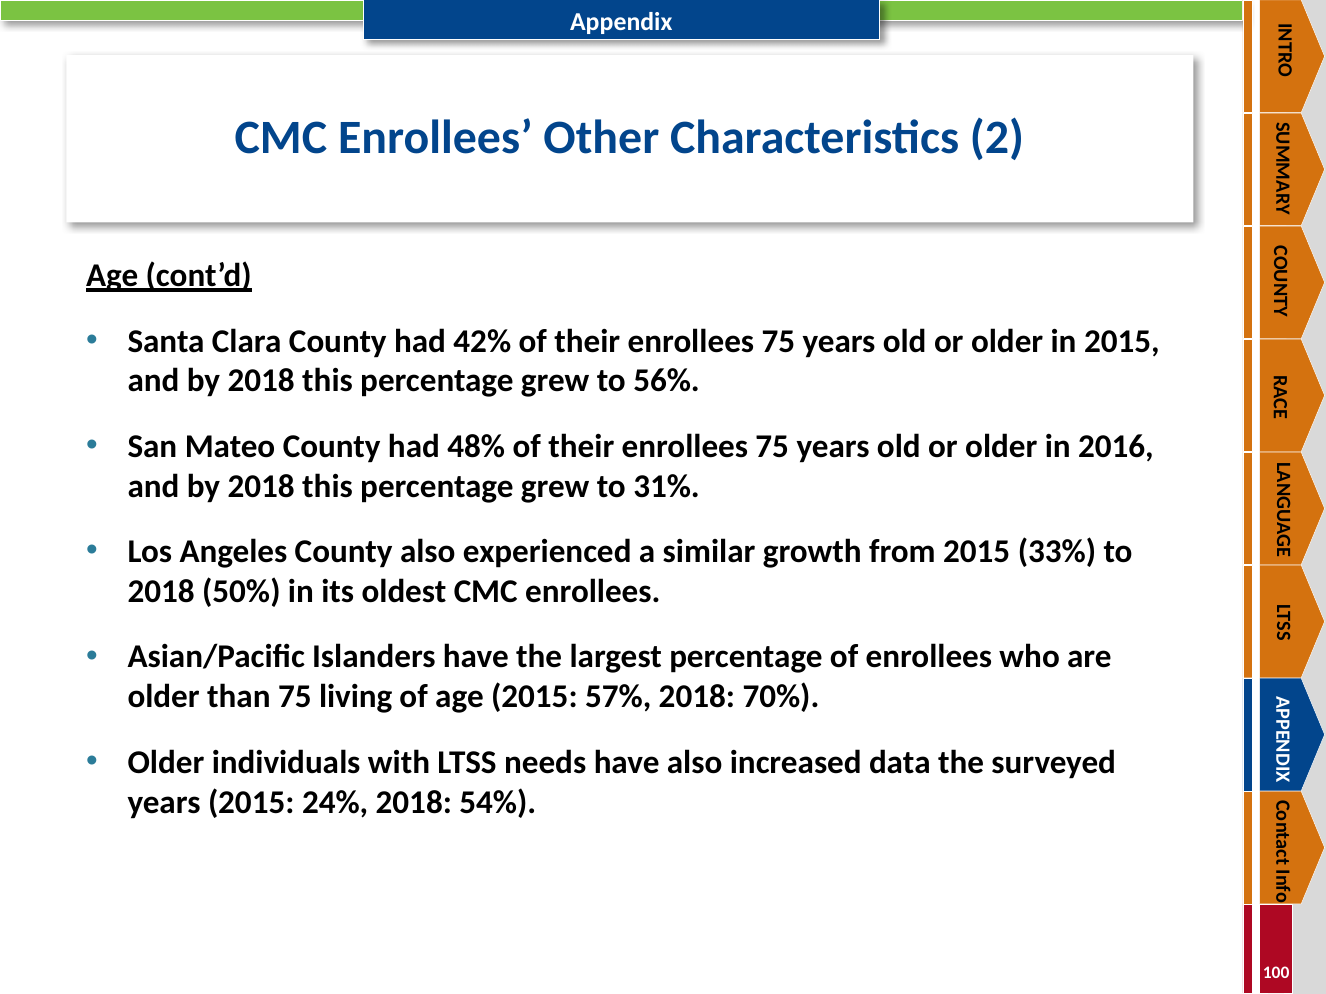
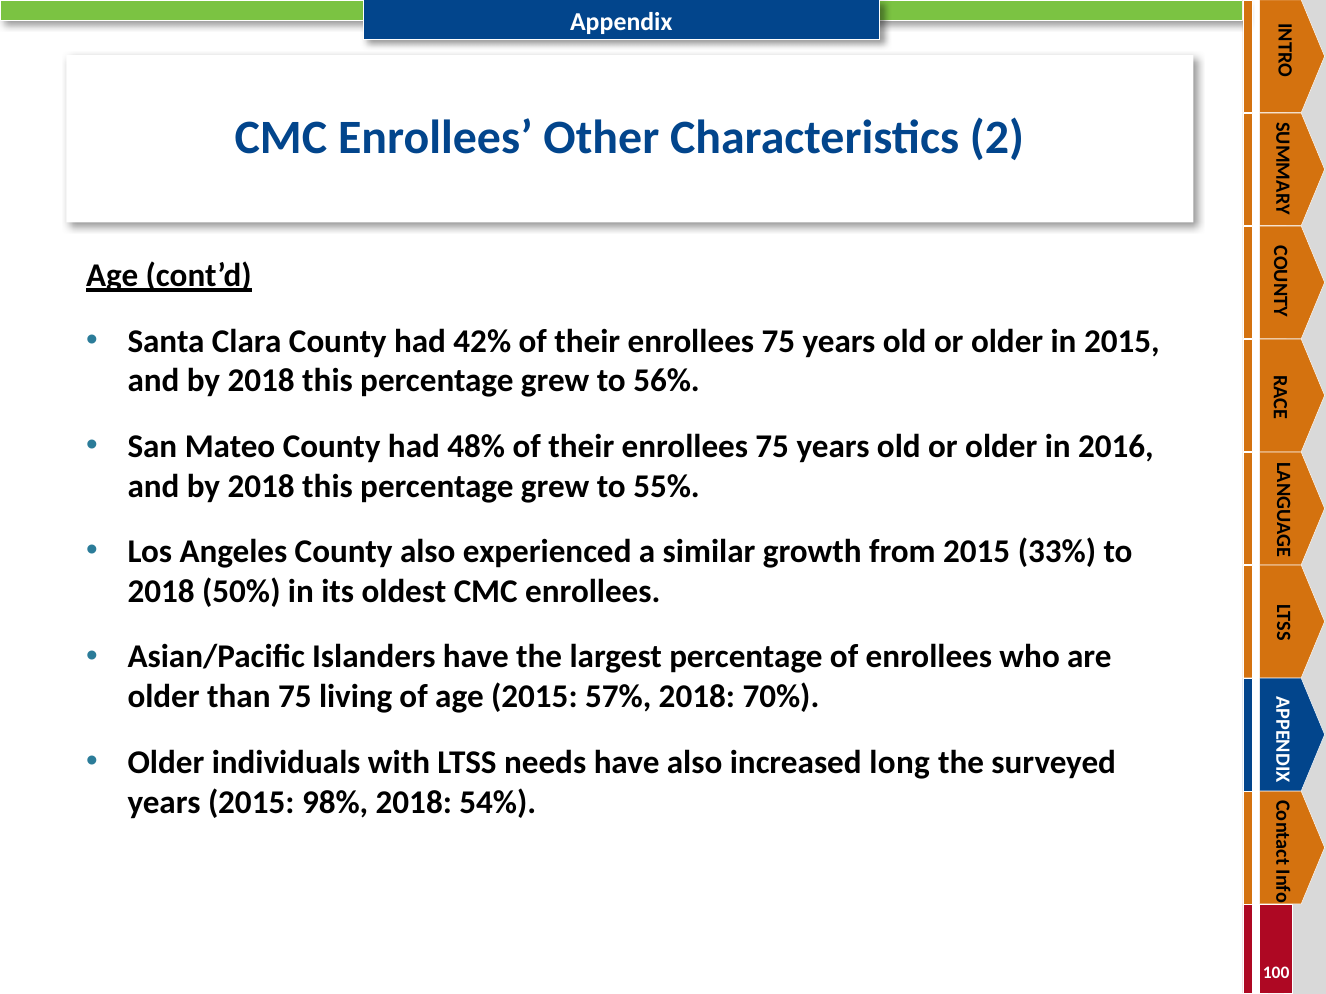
31%: 31% -> 55%
data: data -> long
24%: 24% -> 98%
